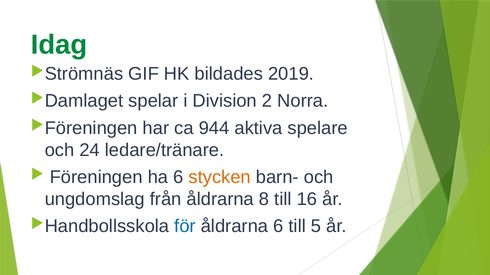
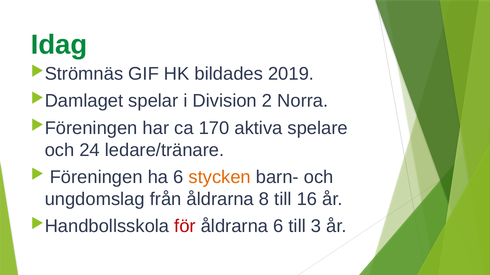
944: 944 -> 170
för colour: blue -> red
5: 5 -> 3
